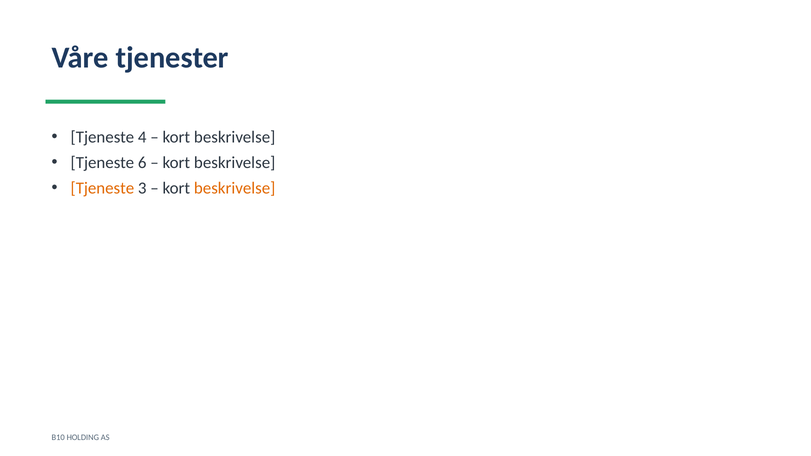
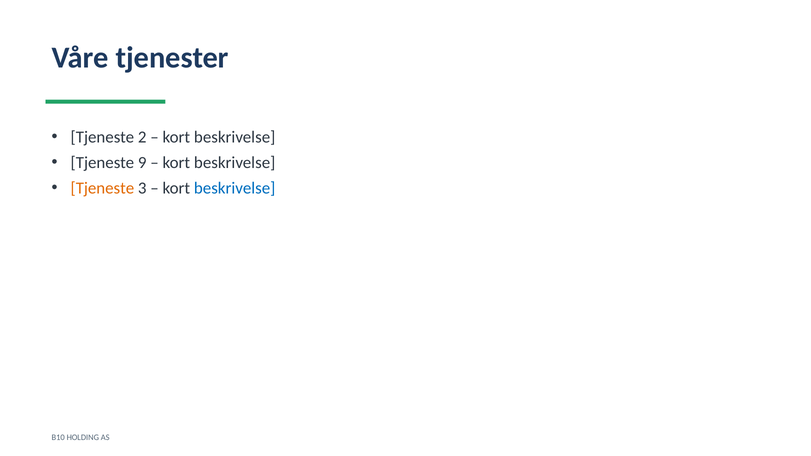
4: 4 -> 2
6: 6 -> 9
beskrivelse at (235, 188) colour: orange -> blue
